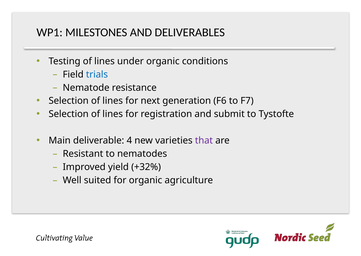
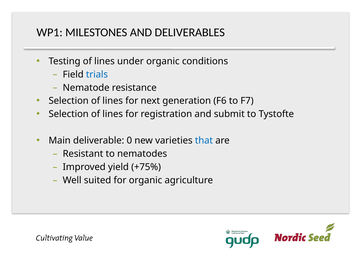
4: 4 -> 0
that colour: purple -> blue
+32%: +32% -> +75%
